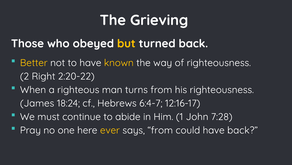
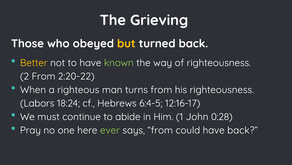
known colour: yellow -> light green
2 Right: Right -> From
James: James -> Labors
6:4-7: 6:4-7 -> 6:4-5
7:28: 7:28 -> 0:28
ever colour: yellow -> light green
